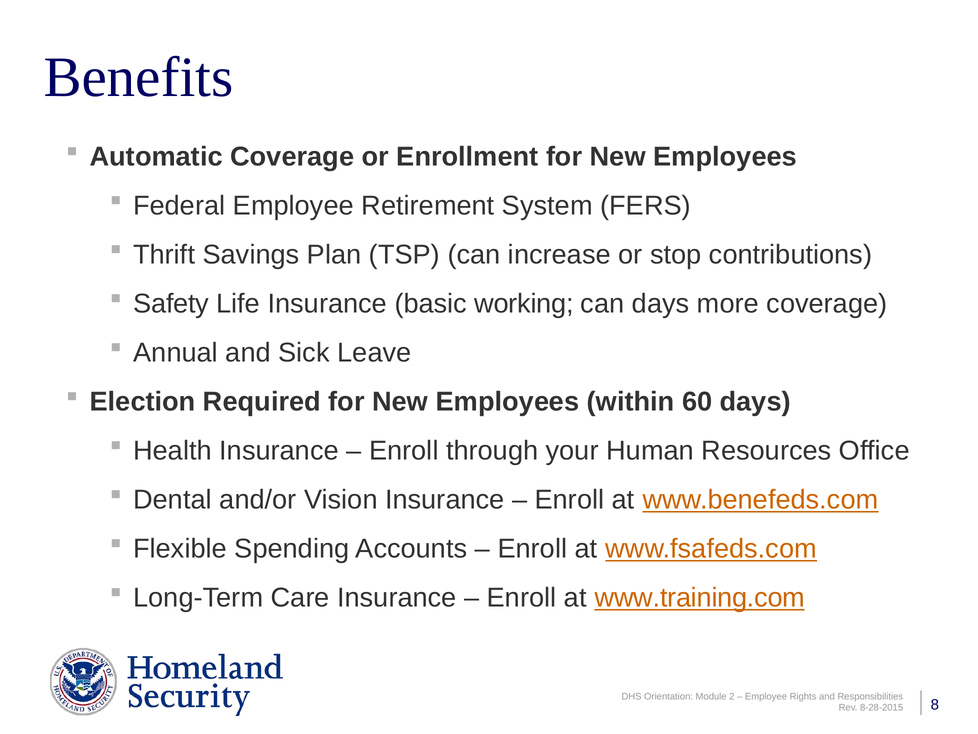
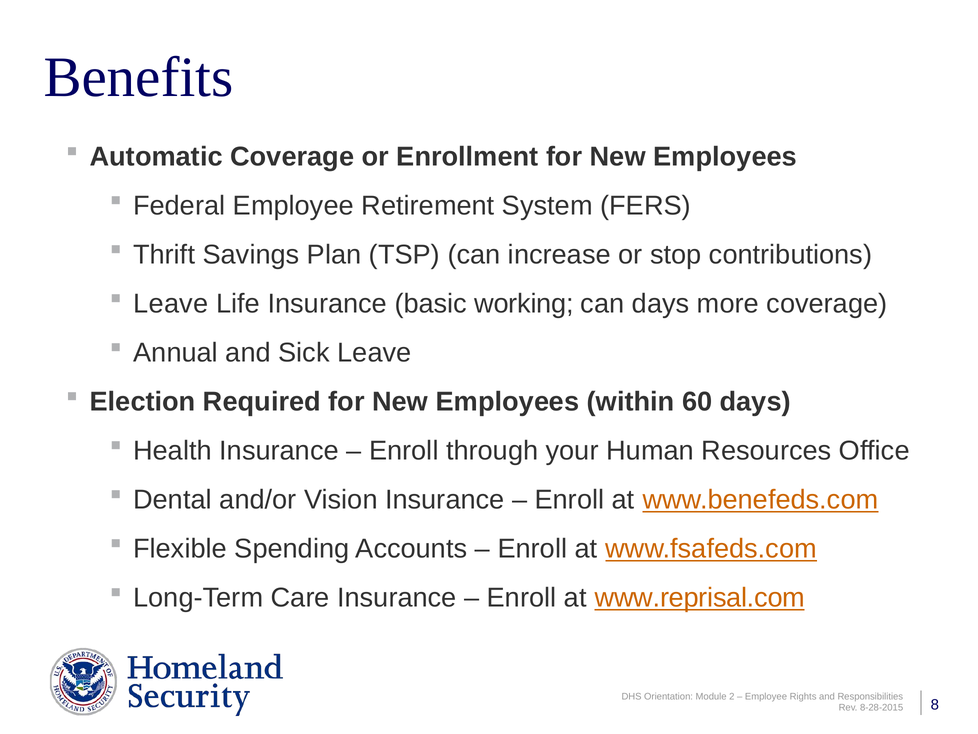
Safety at (171, 303): Safety -> Leave
www.training.com: www.training.com -> www.reprisal.com
